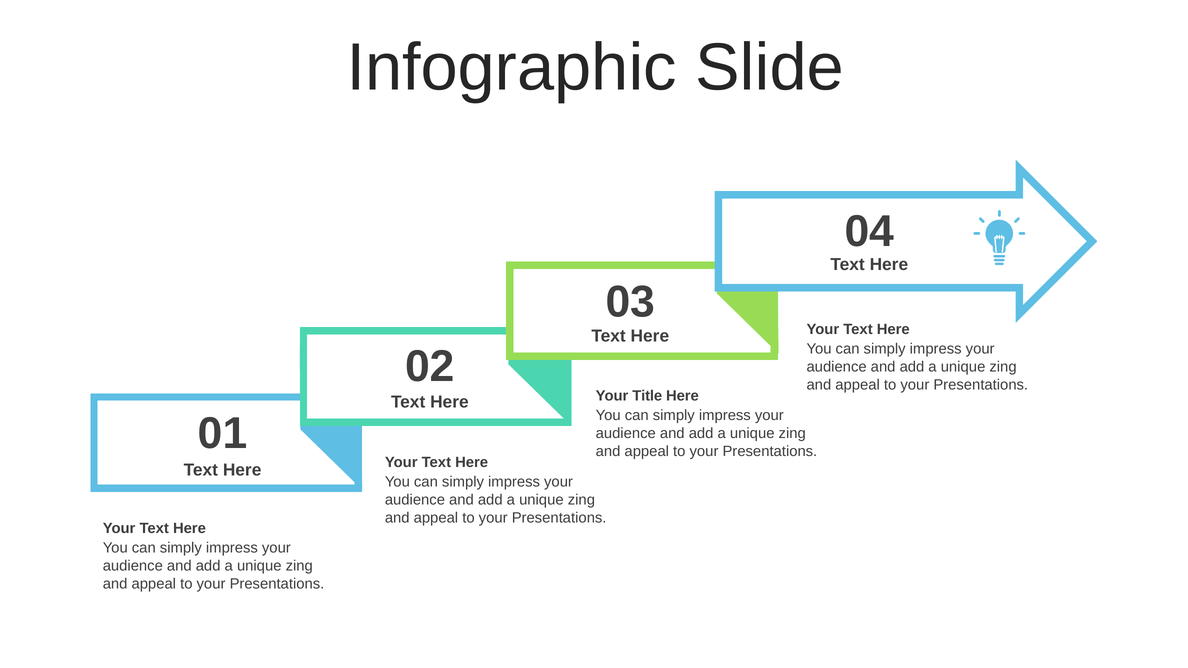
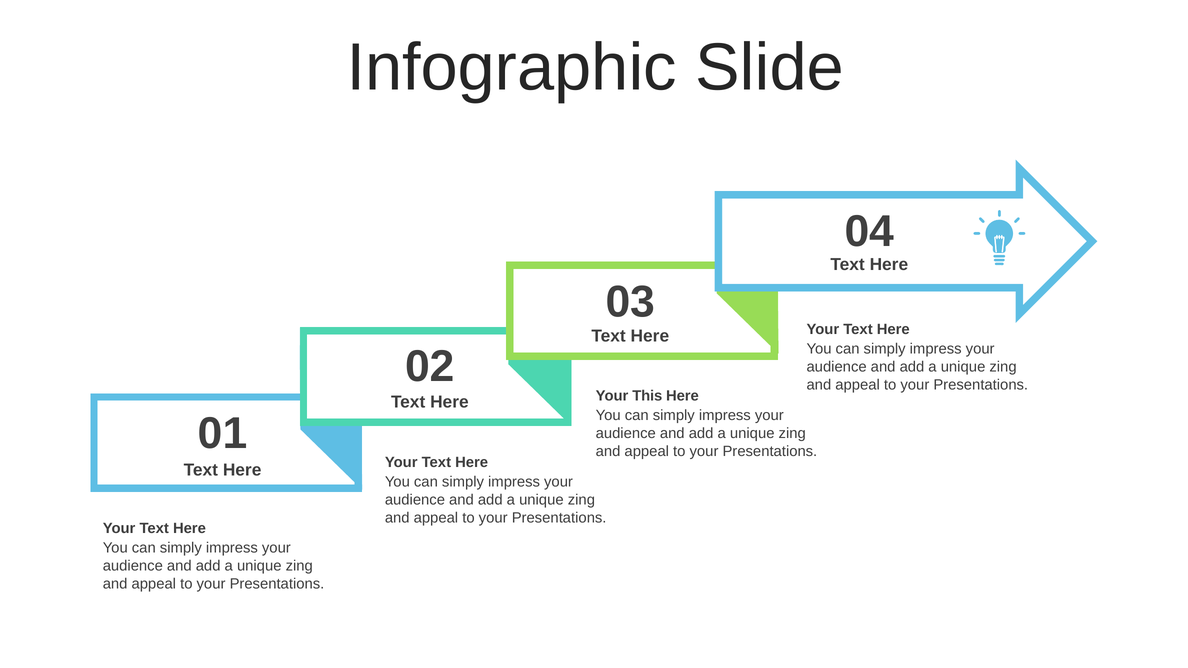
Title: Title -> This
